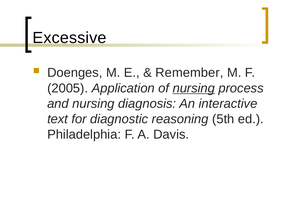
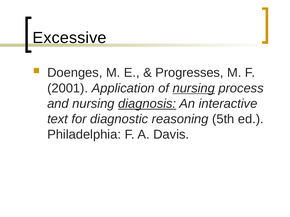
Remember: Remember -> Progresses
2005: 2005 -> 2001
diagnosis underline: none -> present
